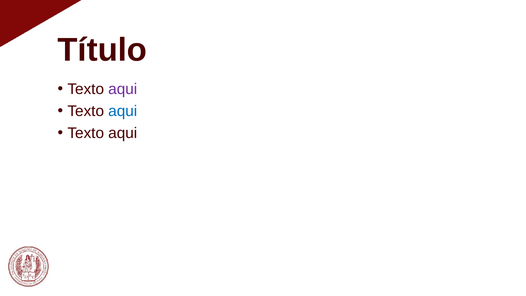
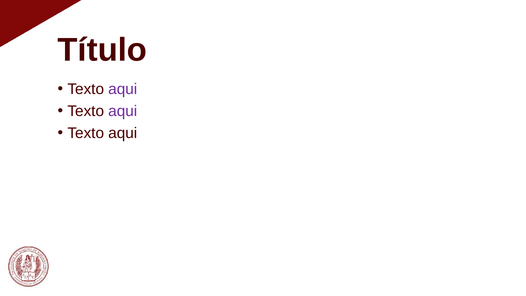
aqui at (123, 111) colour: blue -> purple
